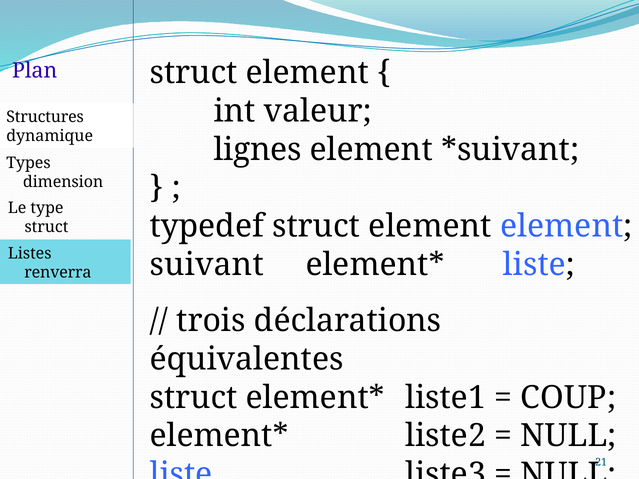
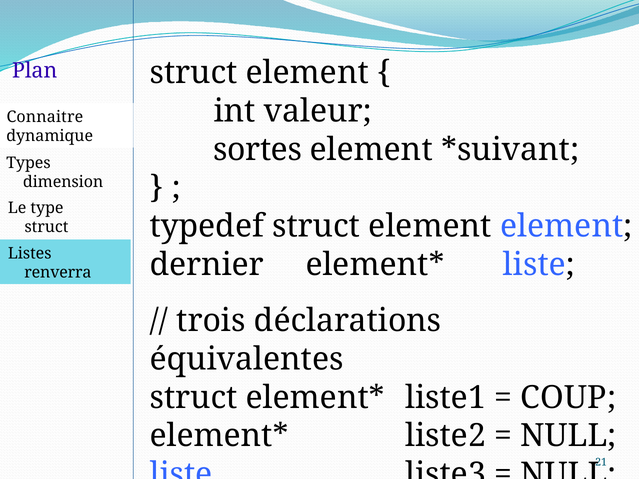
Structures: Structures -> Connaitre
lignes: lignes -> sortes
suivant: suivant -> dernier
